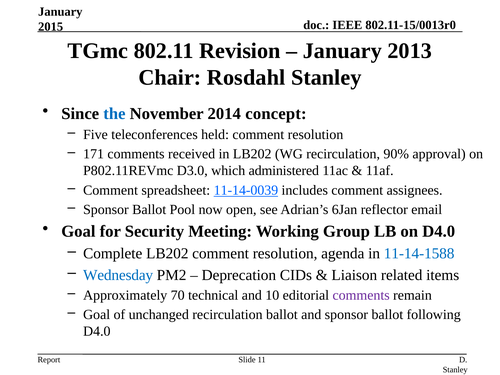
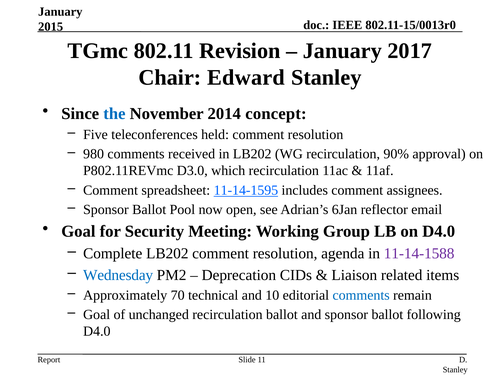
2013: 2013 -> 2017
Rosdahl: Rosdahl -> Edward
171: 171 -> 980
which administered: administered -> recirculation
11-14-0039: 11-14-0039 -> 11-14-1595
11-14-1588 colour: blue -> purple
comments at (361, 295) colour: purple -> blue
